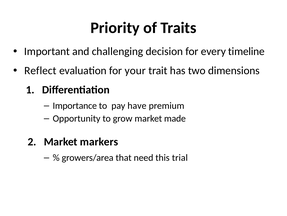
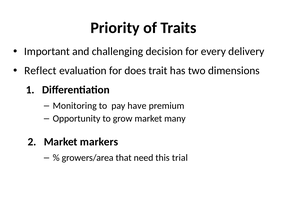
timeline: timeline -> delivery
your: your -> does
Importance: Importance -> Monitoring
made: made -> many
